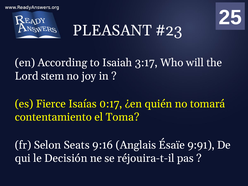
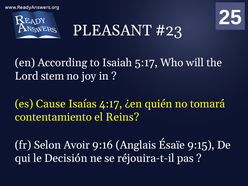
3:17: 3:17 -> 5:17
Fierce: Fierce -> Cause
0:17: 0:17 -> 4:17
Toma: Toma -> Reins
Seats: Seats -> Avoir
9:91: 9:91 -> 9:15
